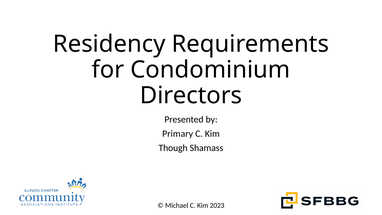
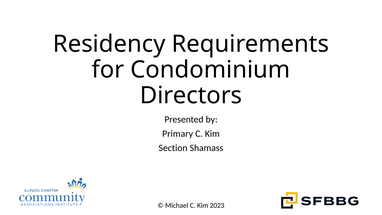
Though: Though -> Section
